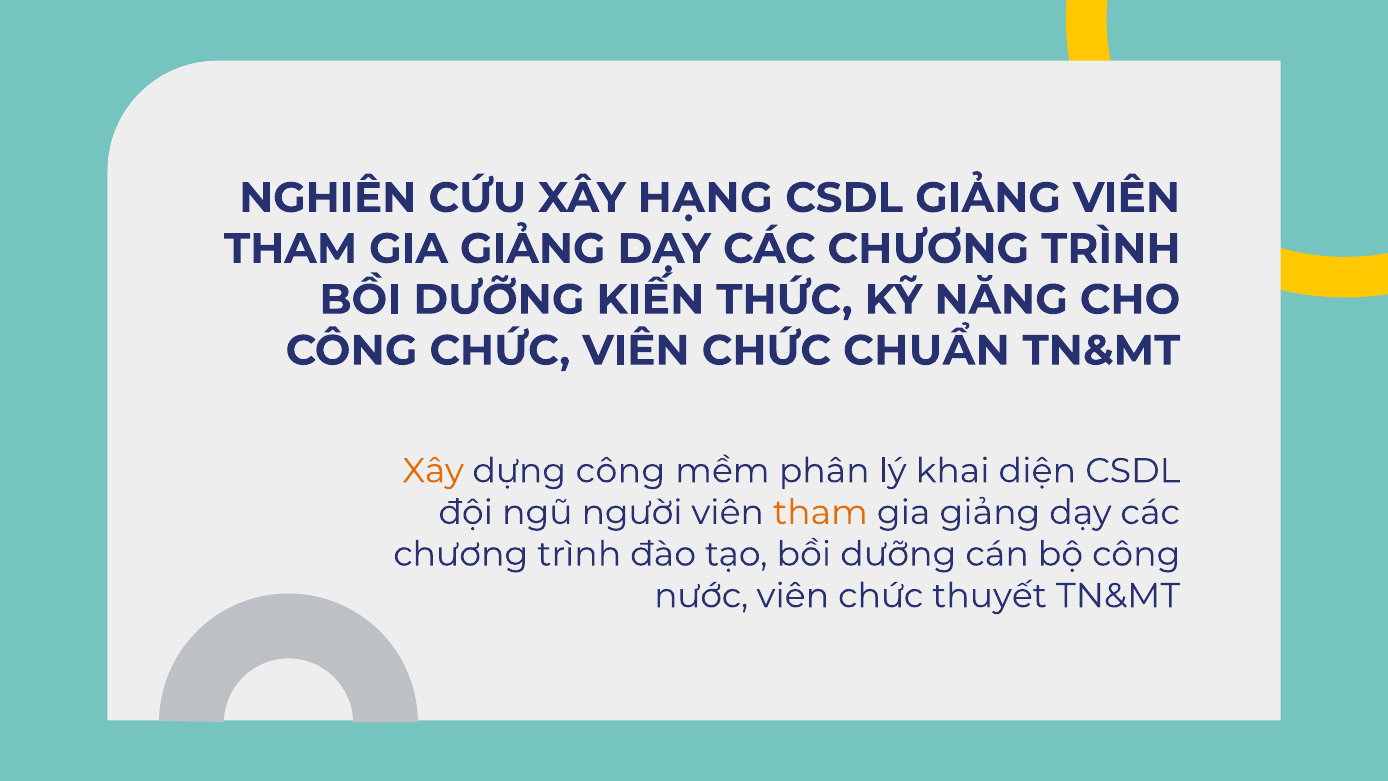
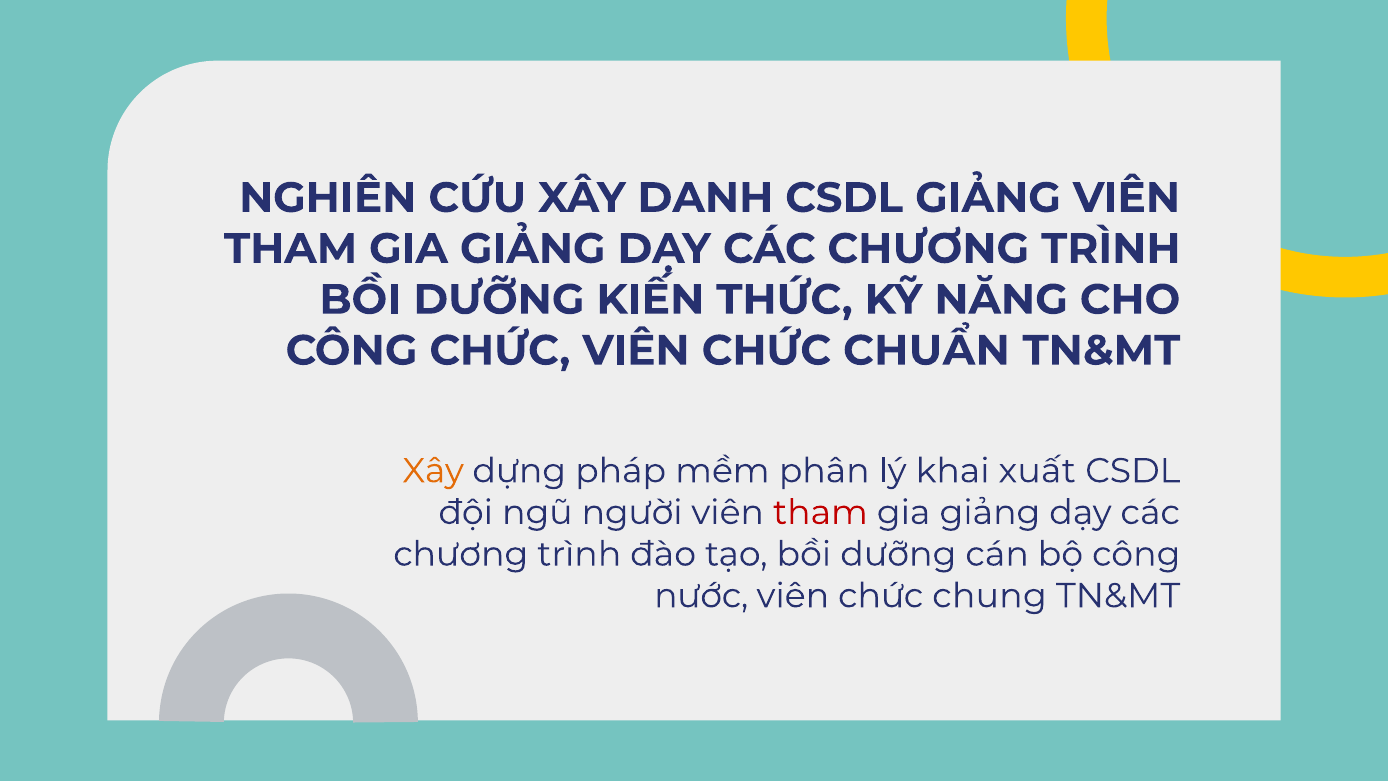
HẠNG: HẠNG -> DANH
dựng công: công -> pháp
diện: diện -> xuất
tham at (820, 512) colour: orange -> red
thuyết: thuyết -> chung
